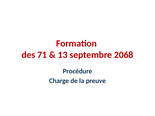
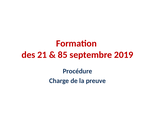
71: 71 -> 21
13: 13 -> 85
2068: 2068 -> 2019
